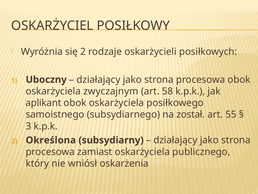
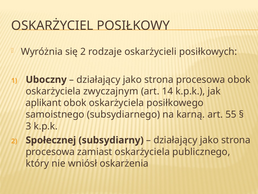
58: 58 -> 14
został: został -> karną
Określona: Określona -> Społecznej
